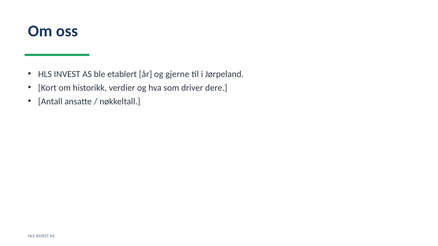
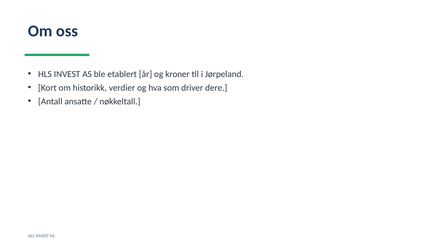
gjerne: gjerne -> kroner
